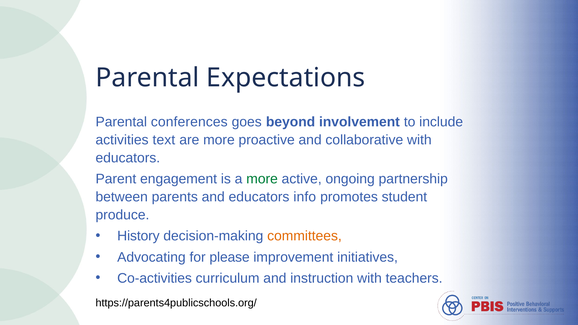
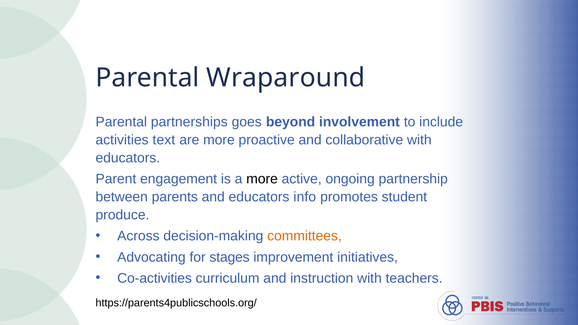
Expectations: Expectations -> Wraparound
conferences: conferences -> partnerships
more at (262, 179) colour: green -> black
History: History -> Across
please: please -> stages
